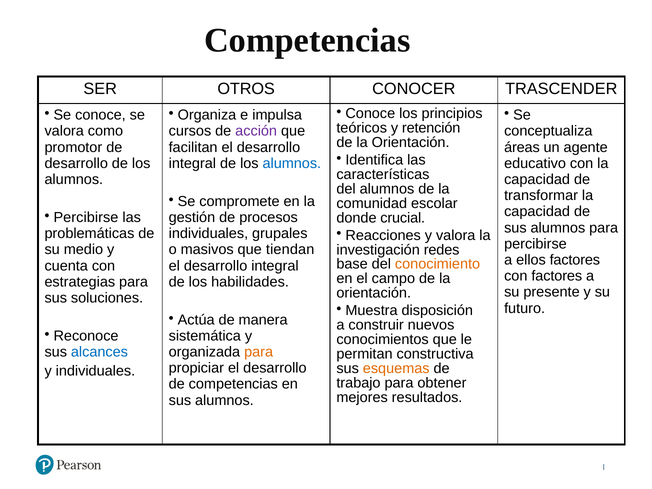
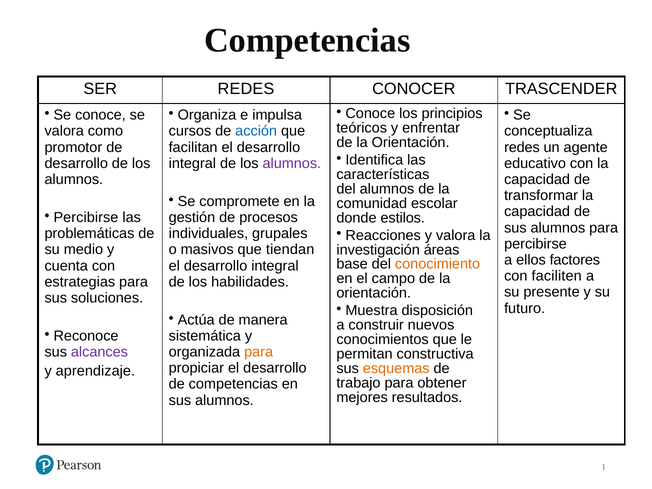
SER OTROS: OTROS -> REDES
retención: retención -> enfrentar
acción colour: purple -> blue
áreas at (522, 147): áreas -> redes
alumnos at (292, 163) colour: blue -> purple
crucial: crucial -> estilos
redes: redes -> áreas
con factores: factores -> faciliten
alcances colour: blue -> purple
y individuales: individuales -> aprendizaje
